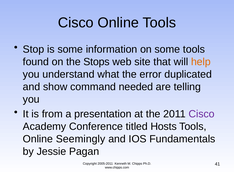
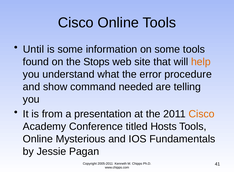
Stop: Stop -> Until
duplicated: duplicated -> procedure
Cisco at (202, 114) colour: purple -> orange
Seemingly: Seemingly -> Mysterious
